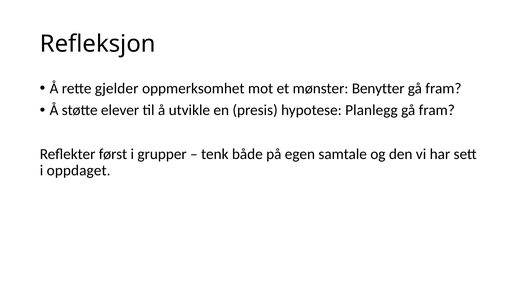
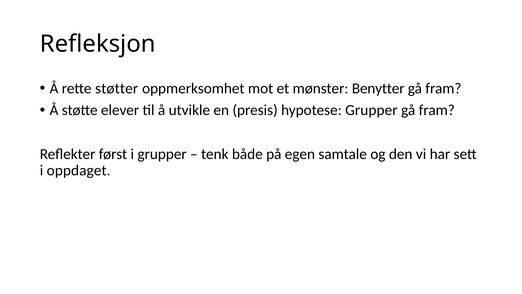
gjelder: gjelder -> støtter
hypotese Planlegg: Planlegg -> Grupper
